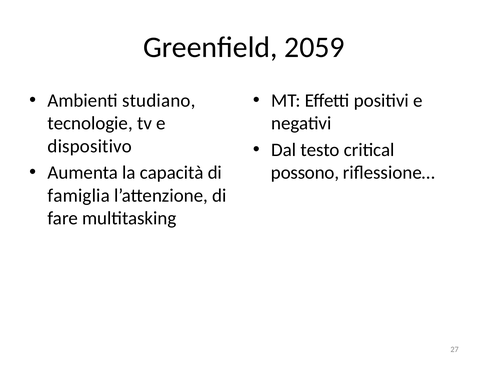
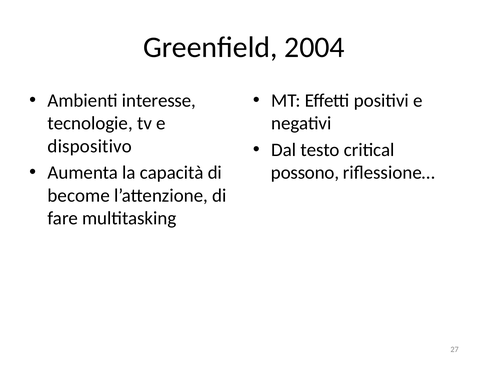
2059: 2059 -> 2004
studiano: studiano -> interesse
famiglia: famiglia -> become
